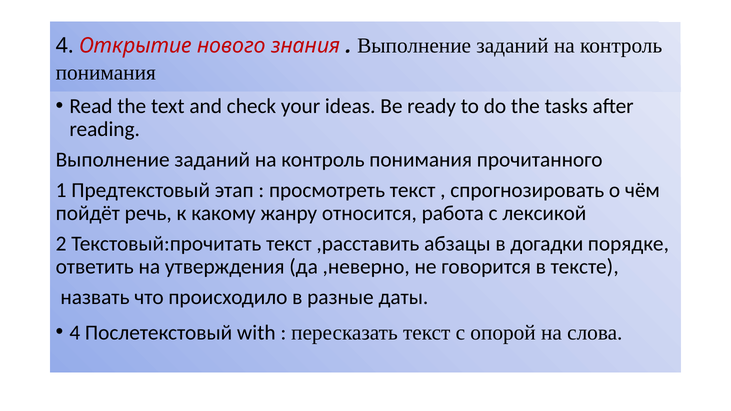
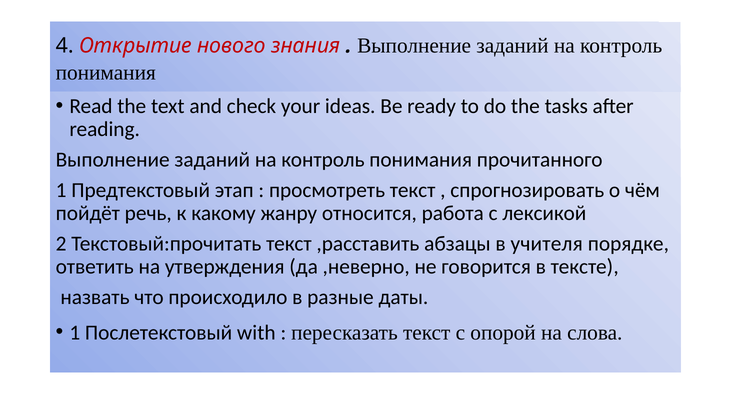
догадки: догадки -> учителя
4 at (75, 333): 4 -> 1
